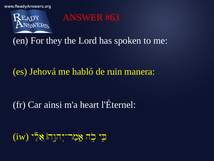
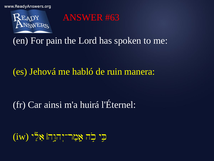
they: they -> pain
heart: heart -> huirá
